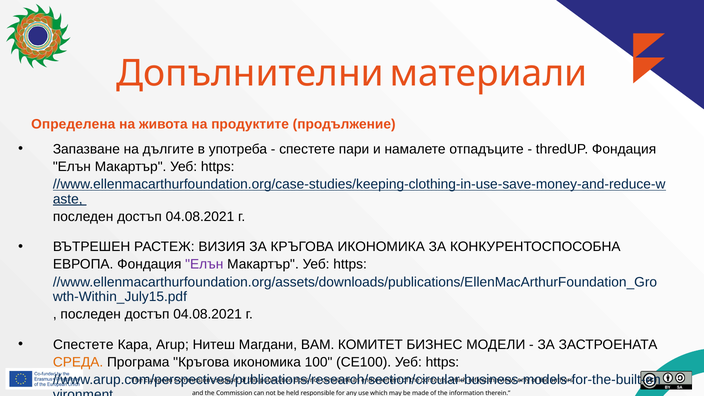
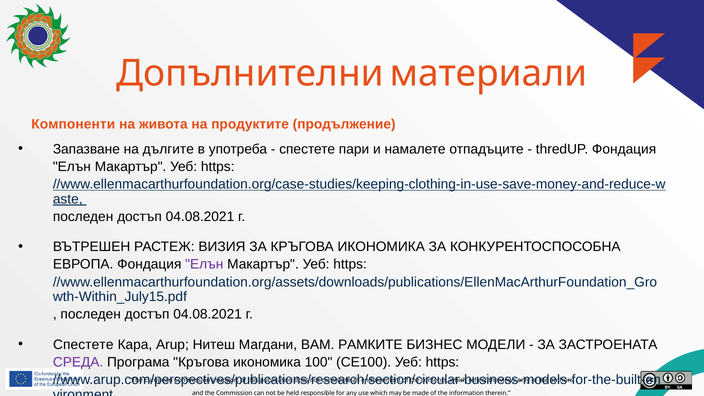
Определена: Определена -> Компоненти
КОМИТЕТ: КОМИТЕТ -> РАМКИТЕ
СРЕДА colour: orange -> purple
